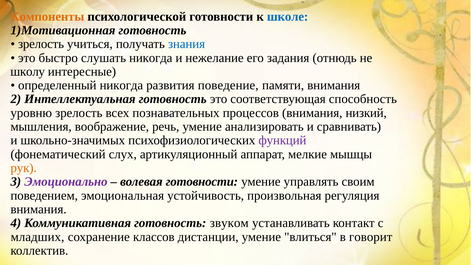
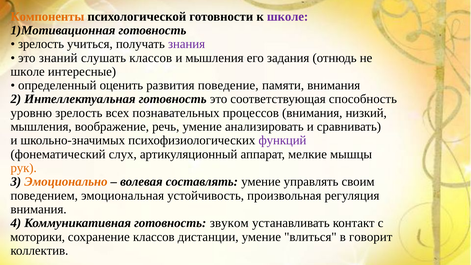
школе at (288, 16) colour: blue -> purple
знания colour: blue -> purple
быстро: быстро -> знаний
слушать никогда: никогда -> классов
и нежелание: нежелание -> мышления
школу at (28, 72): школу -> школе
определенный никогда: никогда -> оценить
Эмоционально colour: purple -> orange
волевая готовности: готовности -> составлять
младших: младших -> моторики
